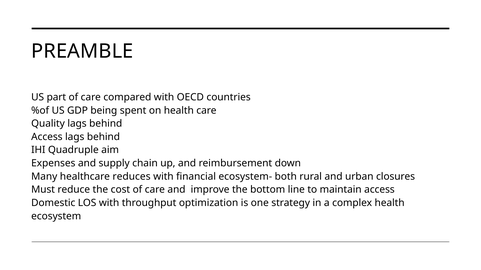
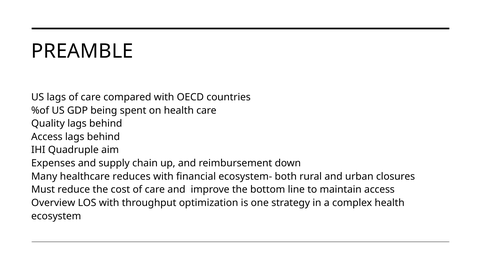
US part: part -> lags
Domestic: Domestic -> Overview
